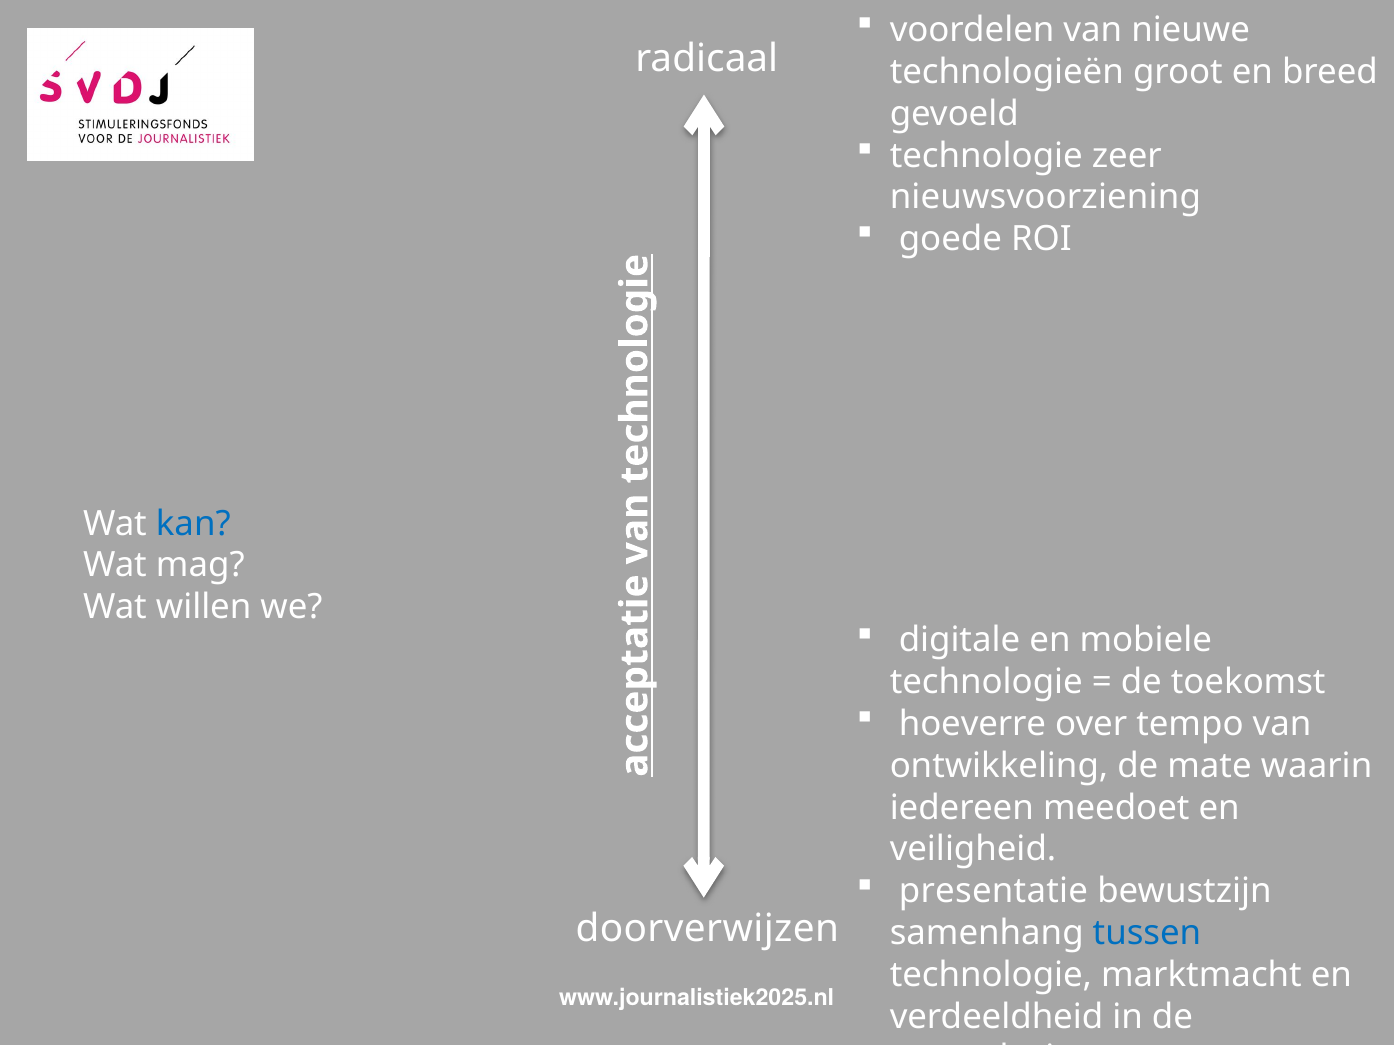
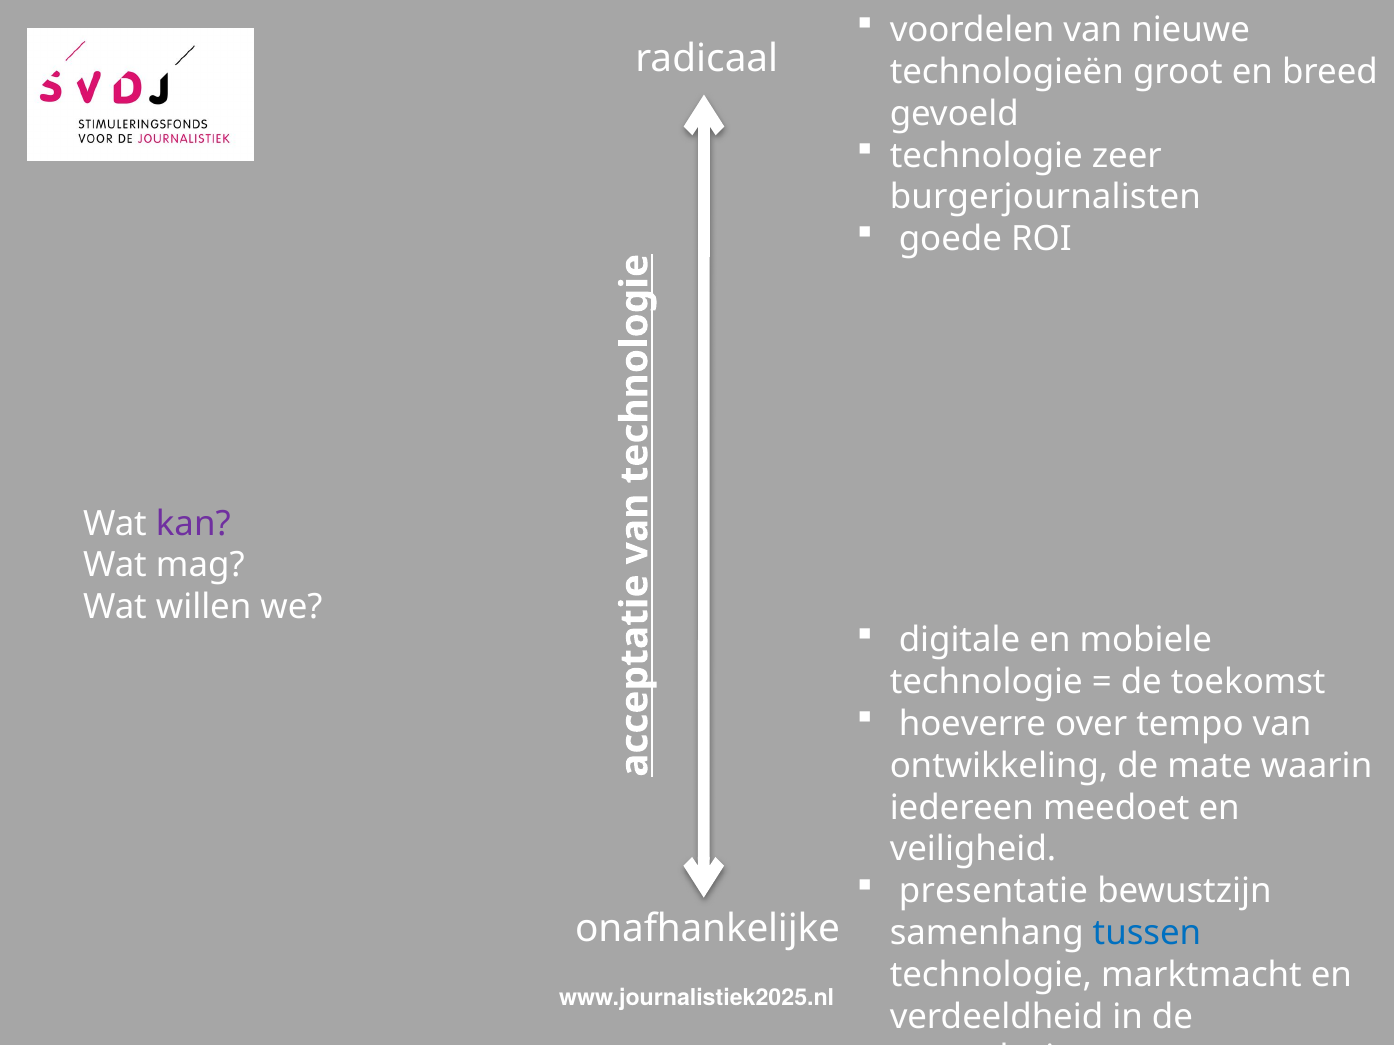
nieuwsvoorziening: nieuwsvoorziening -> burgerjournalisten
kan colour: blue -> purple
doorverwijzen: doorverwijzen -> onafhankelijke
